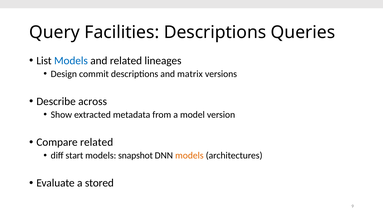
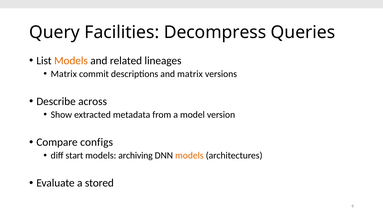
Facilities Descriptions: Descriptions -> Decompress
Models at (71, 60) colour: blue -> orange
Design at (64, 74): Design -> Matrix
Compare related: related -> configs
snapshot: snapshot -> archiving
